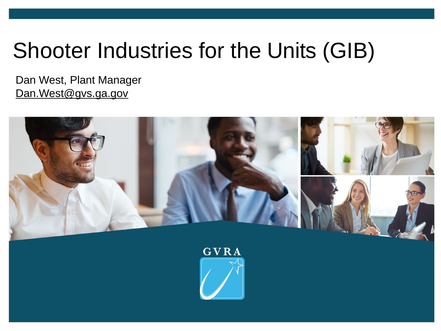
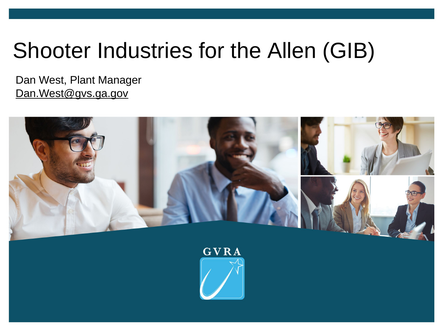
Units: Units -> Allen
